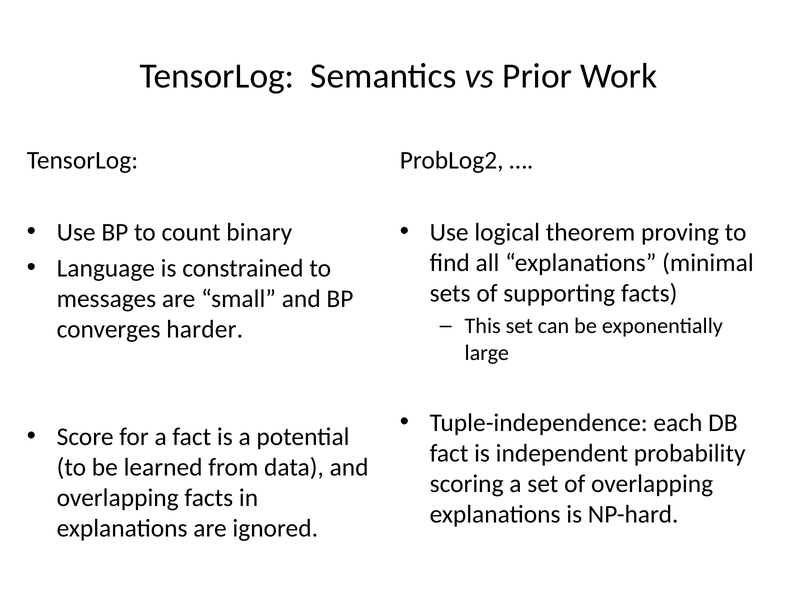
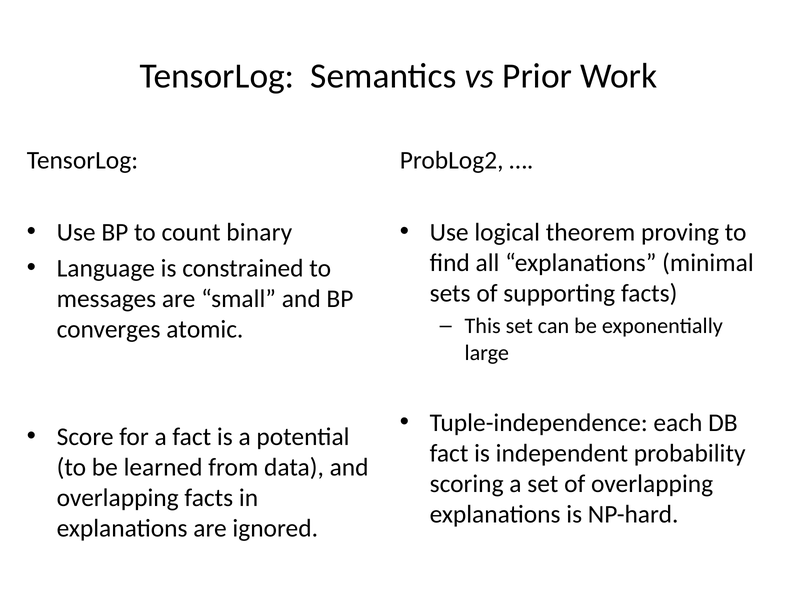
harder: harder -> atomic
